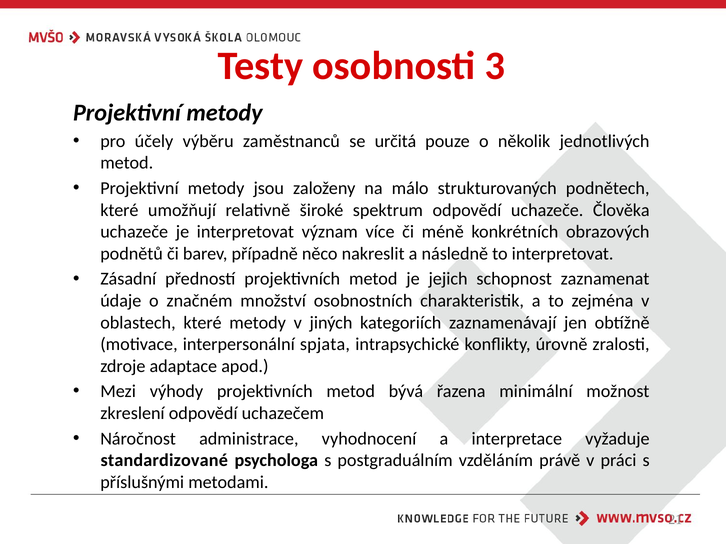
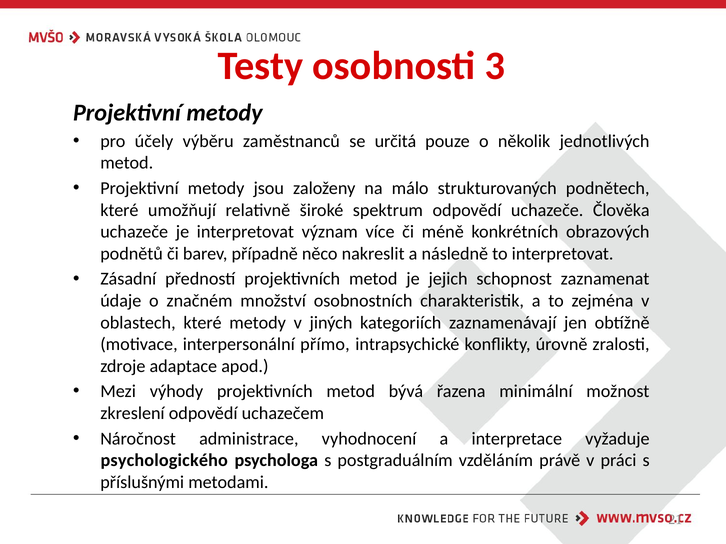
spjata: spjata -> přímo
standardizované: standardizované -> psychologického
